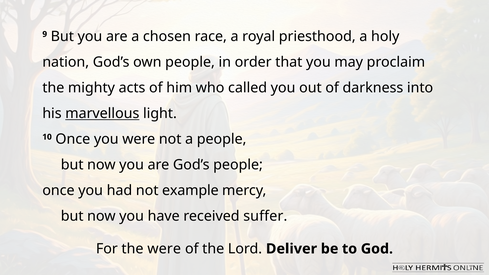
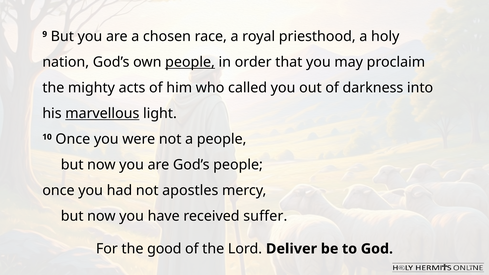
people at (190, 62) underline: none -> present
example: example -> apostles
the were: were -> good
